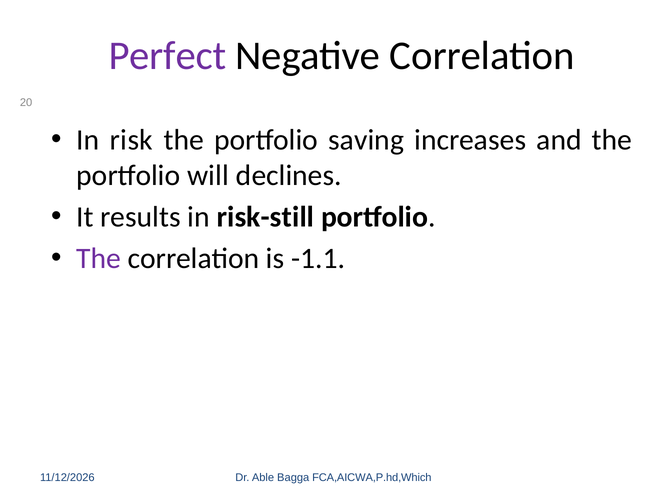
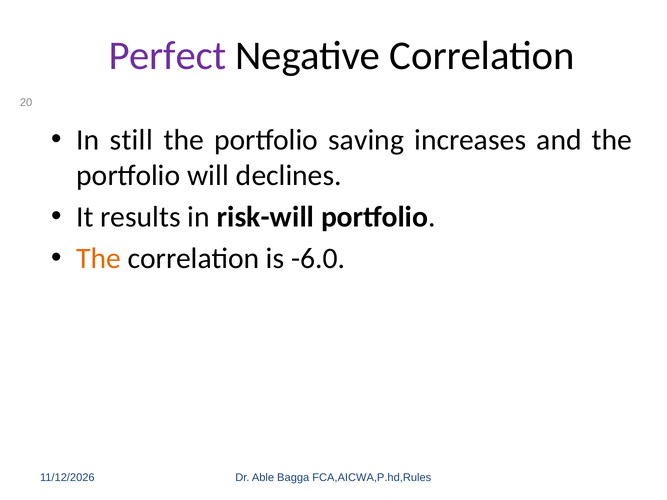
risk: risk -> still
risk-still: risk-still -> risk-will
The at (99, 259) colour: purple -> orange
-1.1: -1.1 -> -6.0
FCA,AICWA,P.hd,Which: FCA,AICWA,P.hd,Which -> FCA,AICWA,P.hd,Rules
